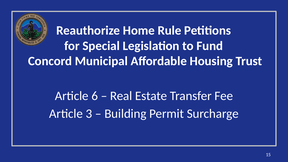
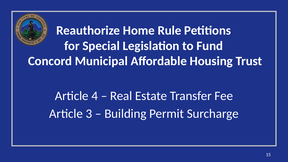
6: 6 -> 4
